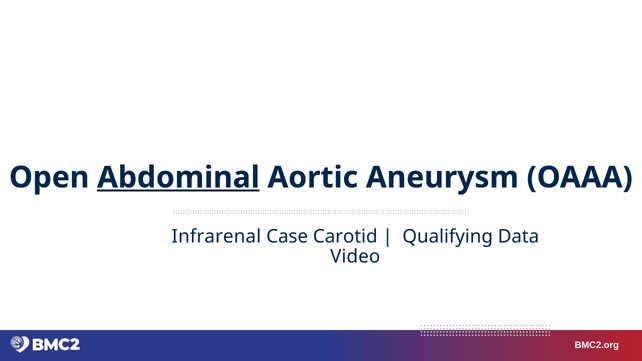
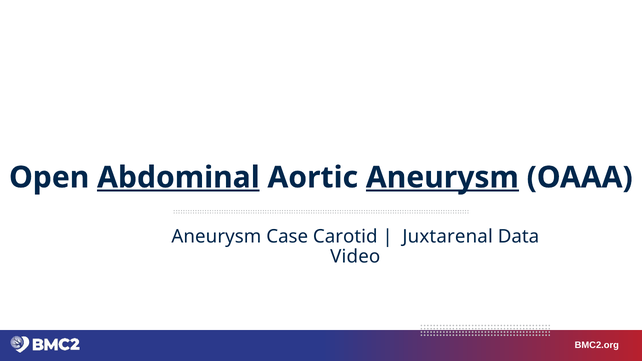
Aneurysm at (442, 178) underline: none -> present
Infrarenal at (216, 236): Infrarenal -> Aneurysm
Qualifying: Qualifying -> Juxtarenal
